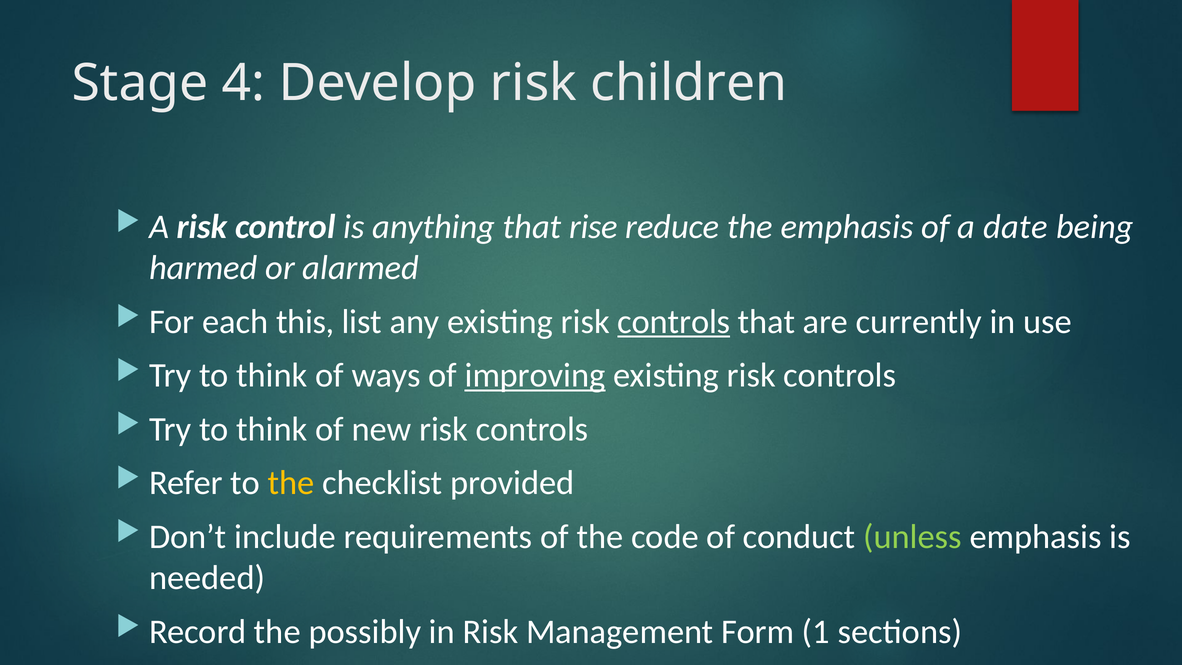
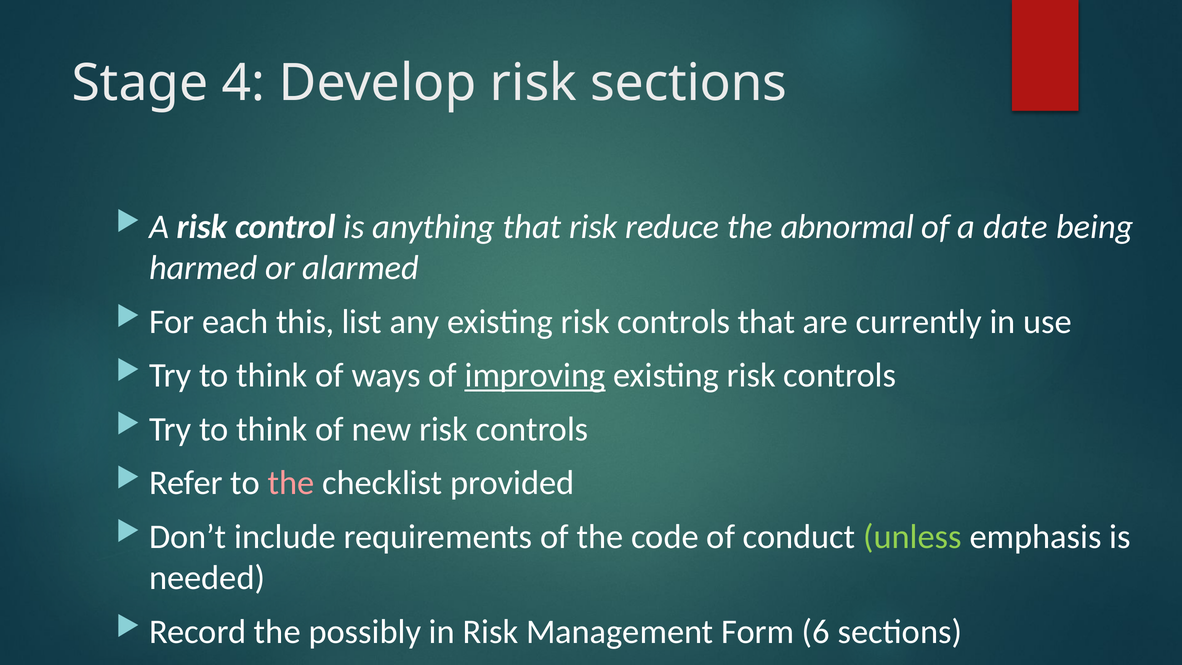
risk children: children -> sections
that rise: rise -> risk
the emphasis: emphasis -> abnormal
controls at (674, 322) underline: present -> none
the at (291, 483) colour: yellow -> pink
1: 1 -> 6
